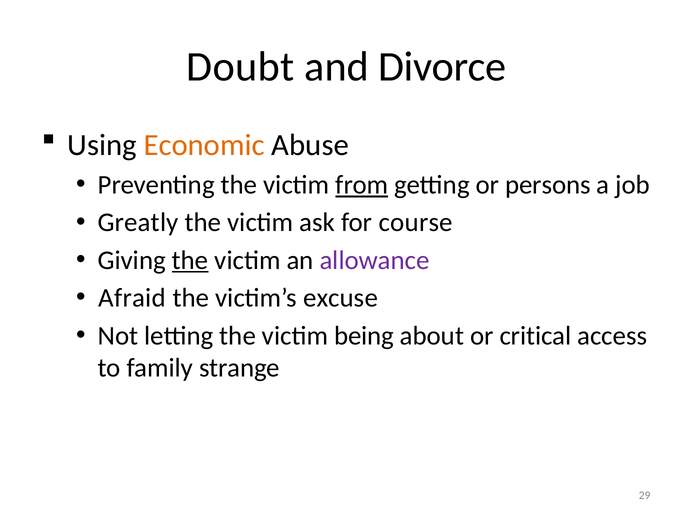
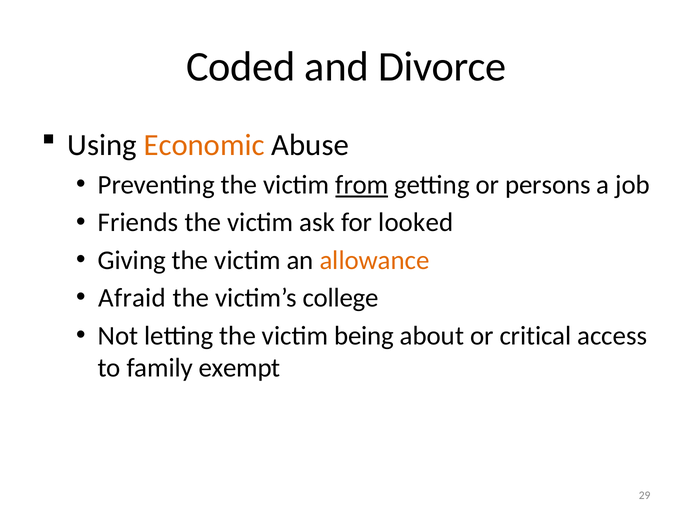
Doubt: Doubt -> Coded
Greatly: Greatly -> Friends
course: course -> looked
the at (190, 260) underline: present -> none
allowance colour: purple -> orange
excuse: excuse -> college
strange: strange -> exempt
